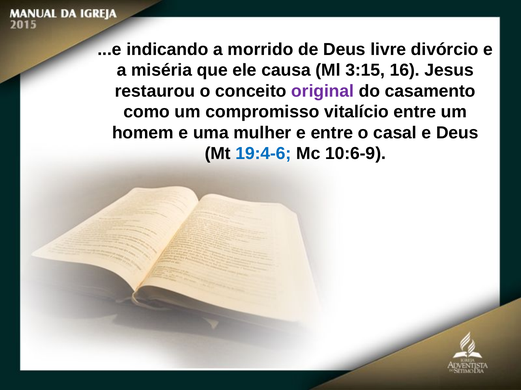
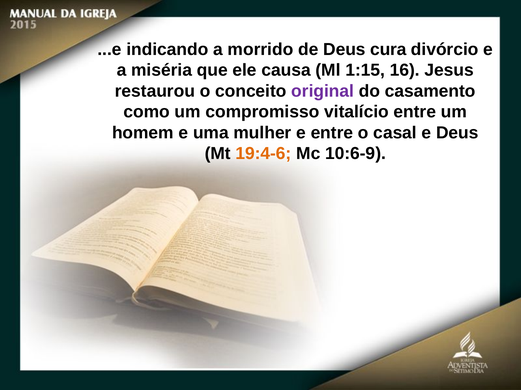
livre: livre -> cura
3:15: 3:15 -> 1:15
19:4-6 colour: blue -> orange
